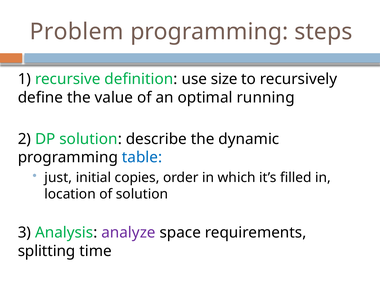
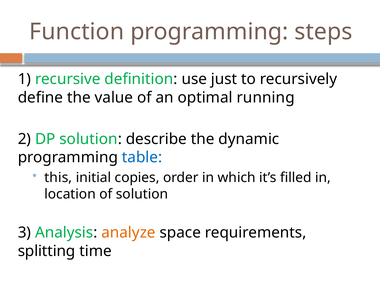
Problem: Problem -> Function
size: size -> just
just: just -> this
analyze colour: purple -> orange
